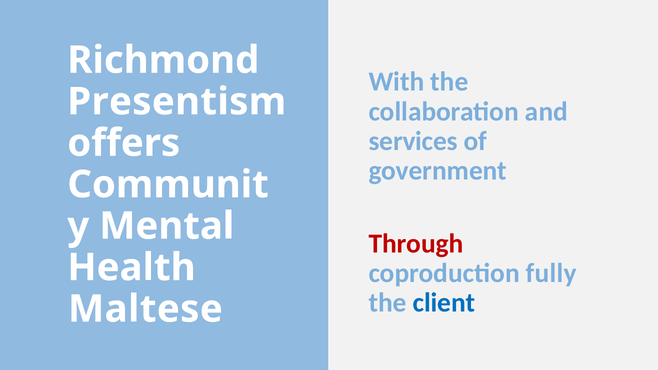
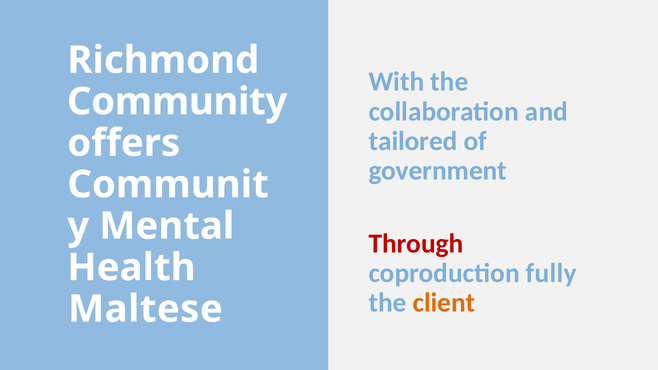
Presentism: Presentism -> Community
services: services -> tailored
client colour: blue -> orange
